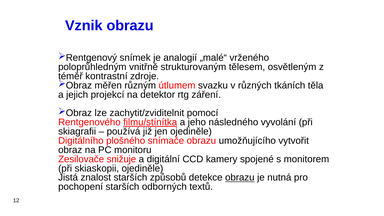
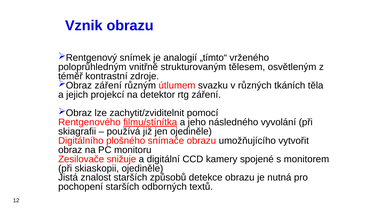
„malé“: „malé“ -> „tímto“
měřen at (108, 85): měřen -> záření
obrazu at (240, 178) underline: present -> none
